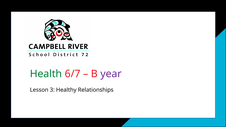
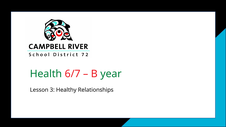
year colour: purple -> green
